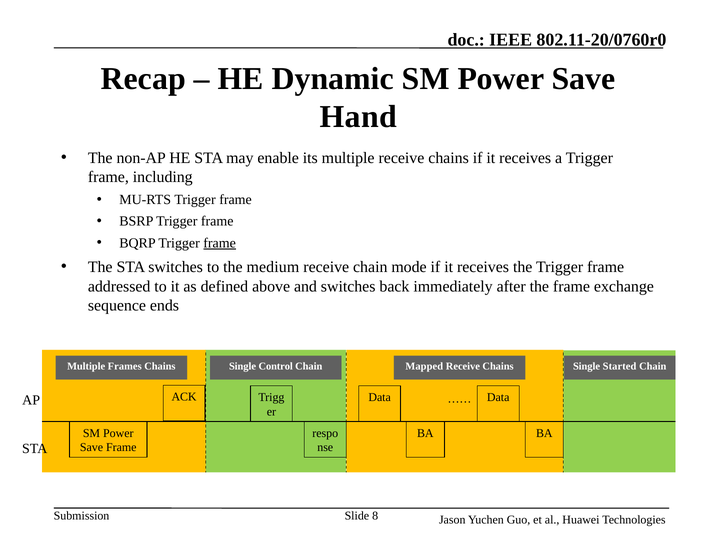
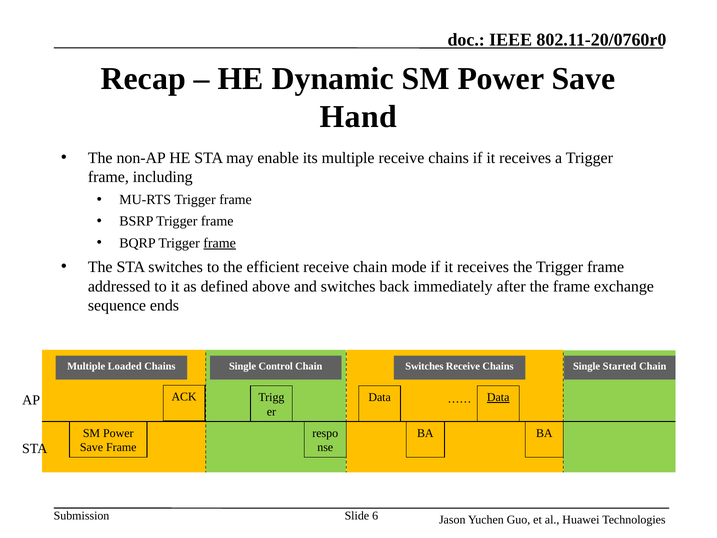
medium: medium -> efficient
Frames: Frames -> Loaded
Chains Mapped: Mapped -> Switches
Data at (498, 397) underline: none -> present
8: 8 -> 6
